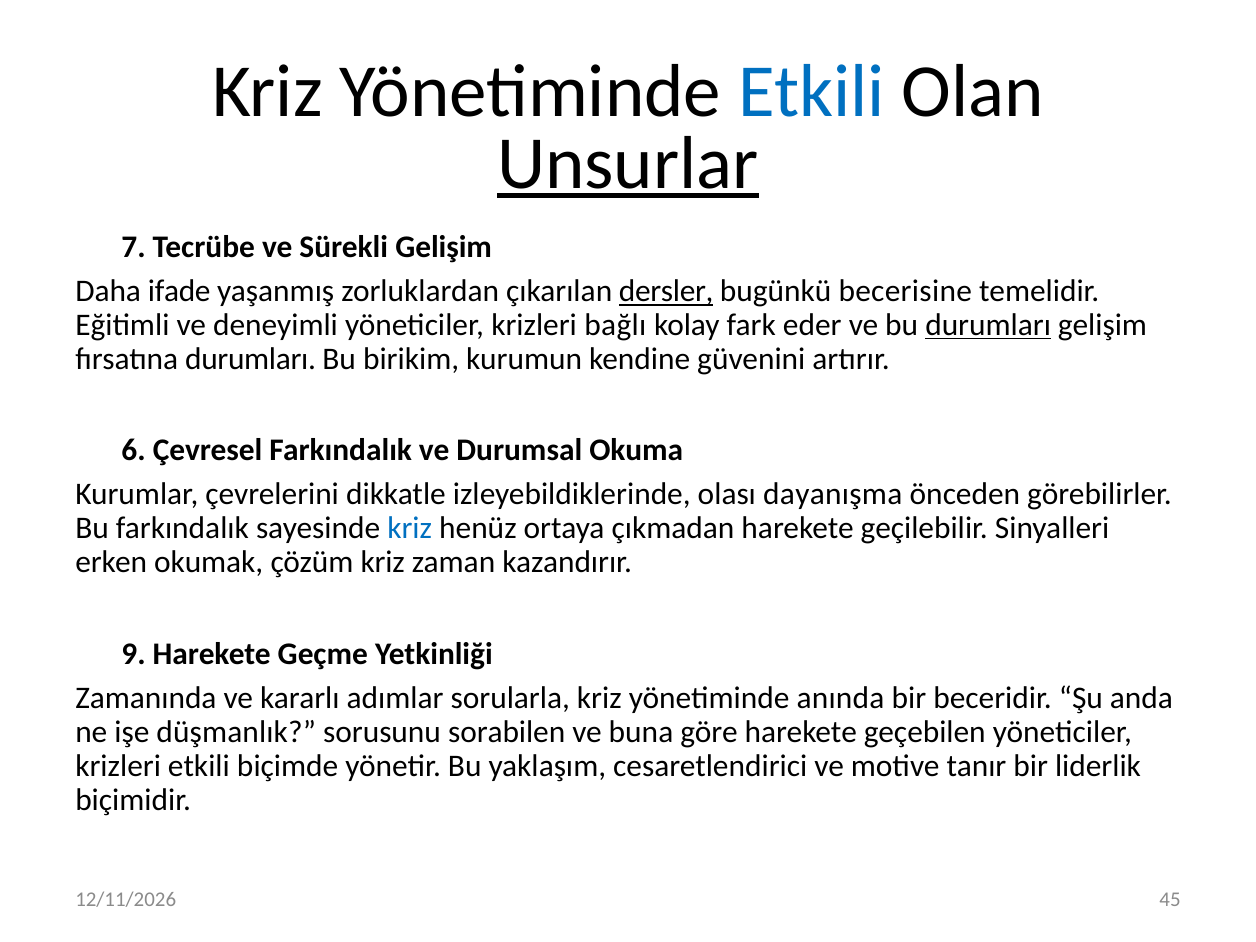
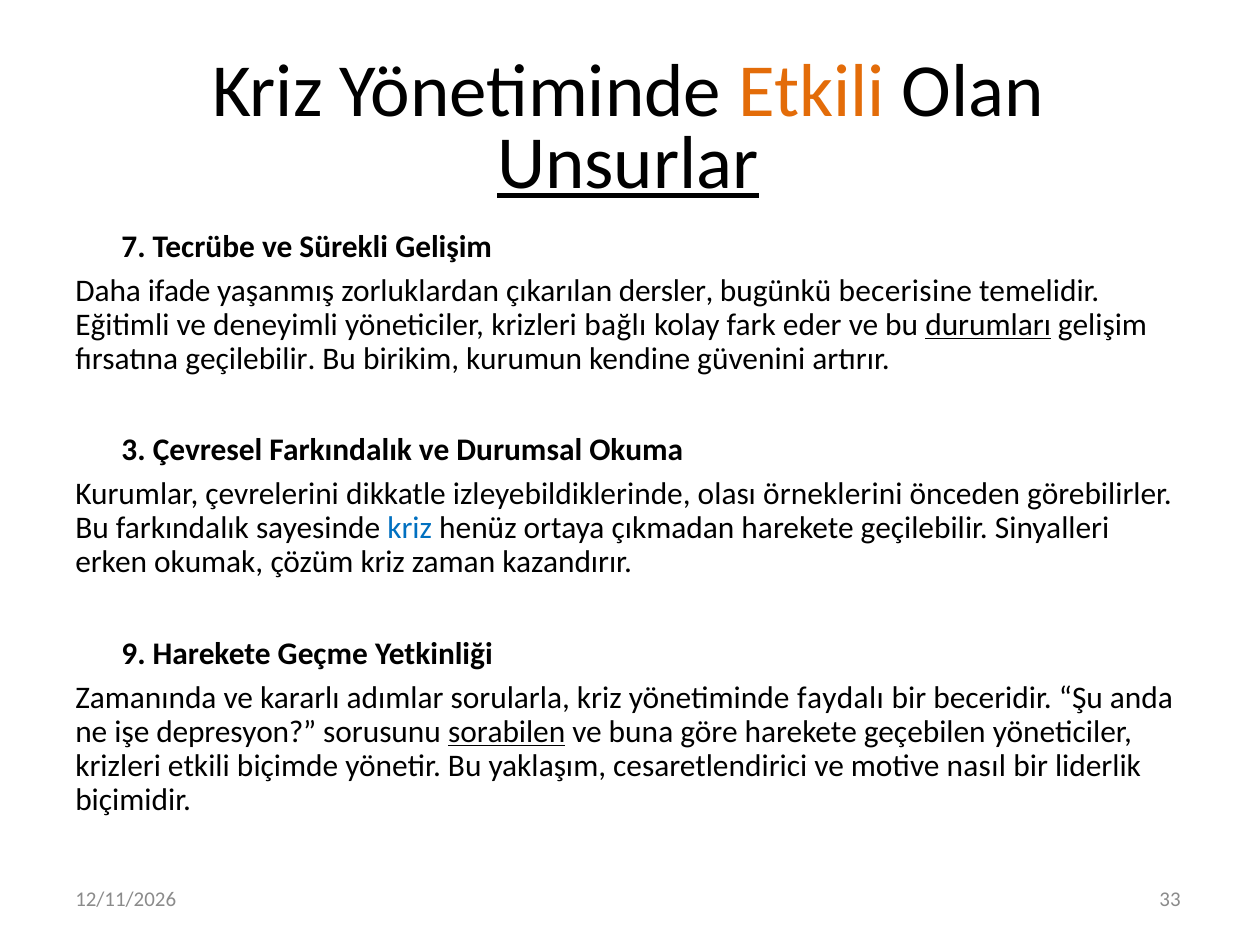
Etkili at (811, 91) colour: blue -> orange
dersler underline: present -> none
fırsatına durumları: durumları -> geçilebilir
6: 6 -> 3
dayanışma: dayanışma -> örneklerini
anında: anında -> faydalı
düşmanlık: düşmanlık -> depresyon
sorabilen underline: none -> present
tanır: tanır -> nasıl
45: 45 -> 33
